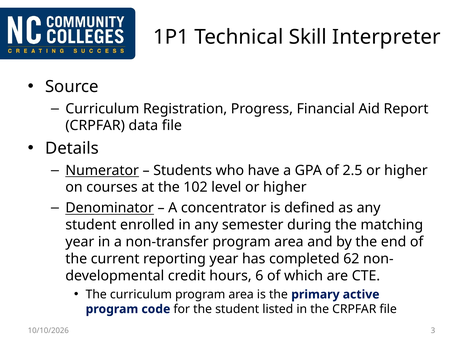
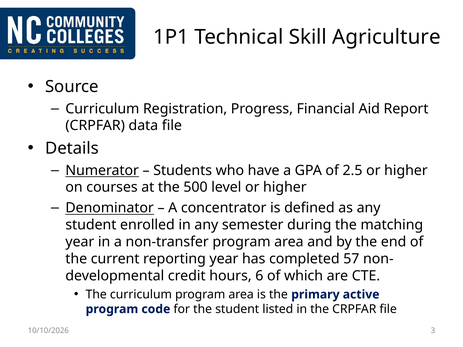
Interpreter: Interpreter -> Agriculture
102: 102 -> 500
62: 62 -> 57
